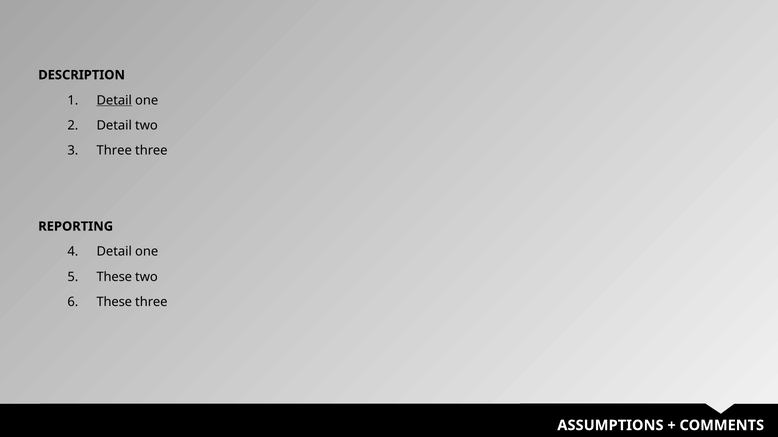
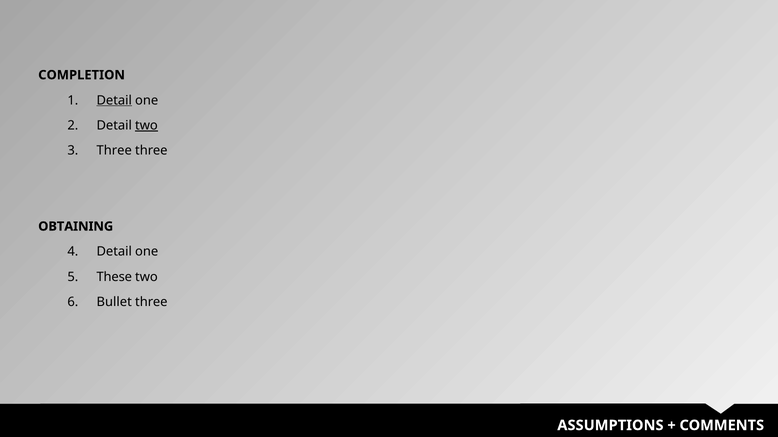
DESCRIPTION: DESCRIPTION -> COMPLETION
two at (146, 126) underline: none -> present
REPORTING: REPORTING -> OBTAINING
These at (114, 303): These -> Bullet
